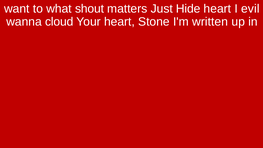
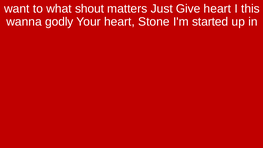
Hide: Hide -> Give
evil: evil -> this
cloud: cloud -> godly
written: written -> started
